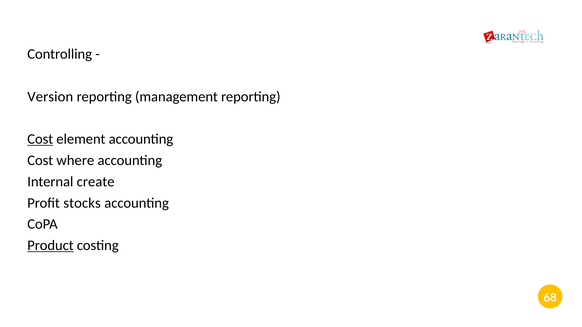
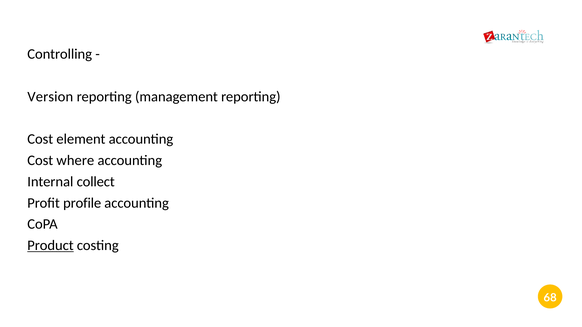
Cost at (40, 139) underline: present -> none
create: create -> collect
stocks: stocks -> profile
